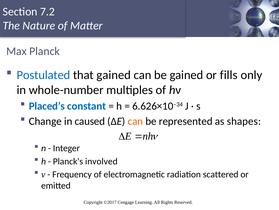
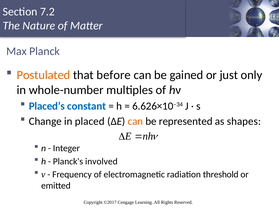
Postulated colour: blue -> orange
that gained: gained -> before
fills: fills -> just
caused: caused -> placed
scattered: scattered -> threshold
